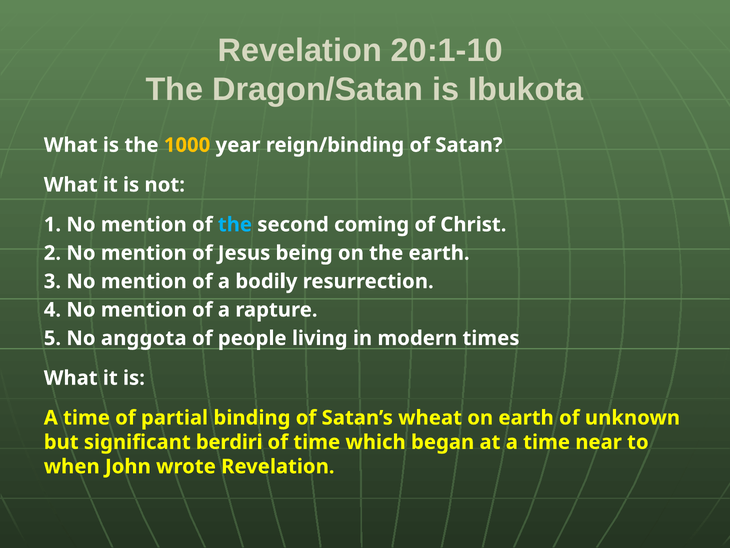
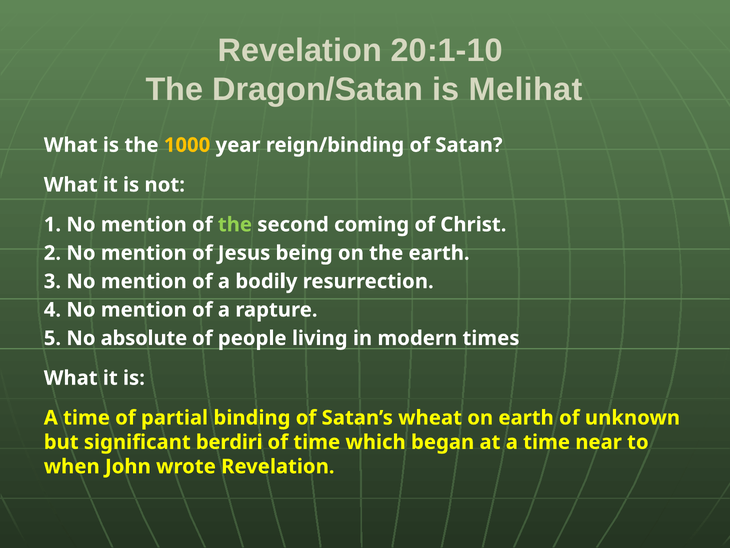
Ibukota: Ibukota -> Melihat
the at (235, 224) colour: light blue -> light green
anggota: anggota -> absolute
